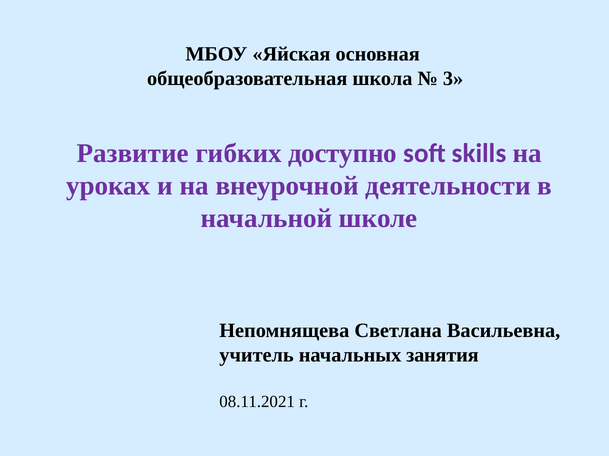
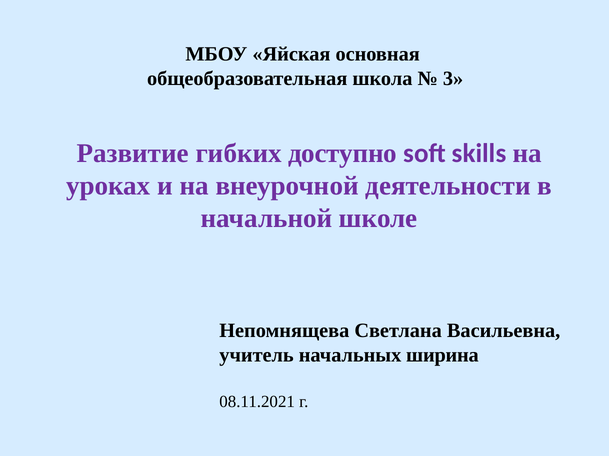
занятия: занятия -> ширина
